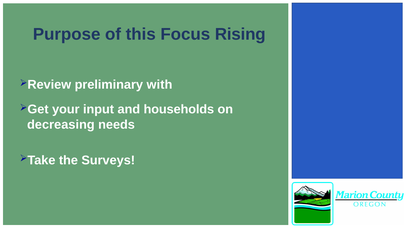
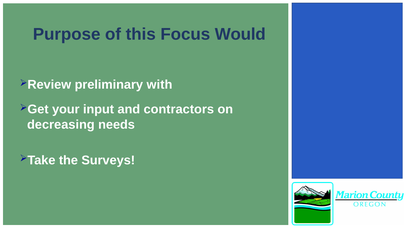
Rising: Rising -> Would
households: households -> contractors
